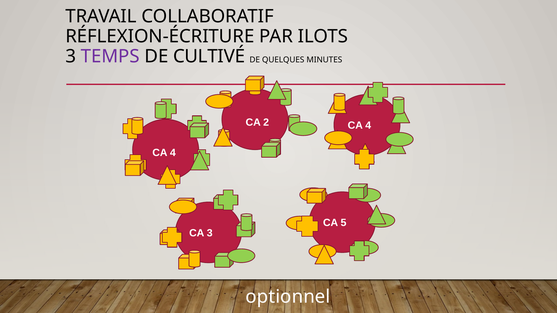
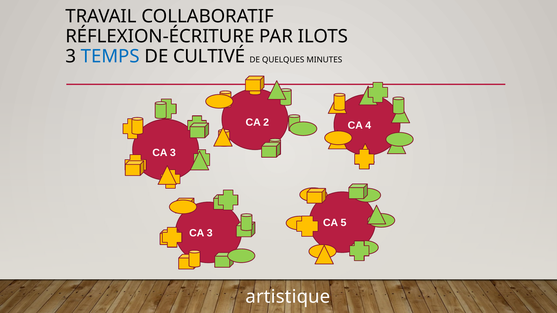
TEMPS colour: purple -> blue
4 at (173, 153): 4 -> 3
optionnel: optionnel -> artistique
